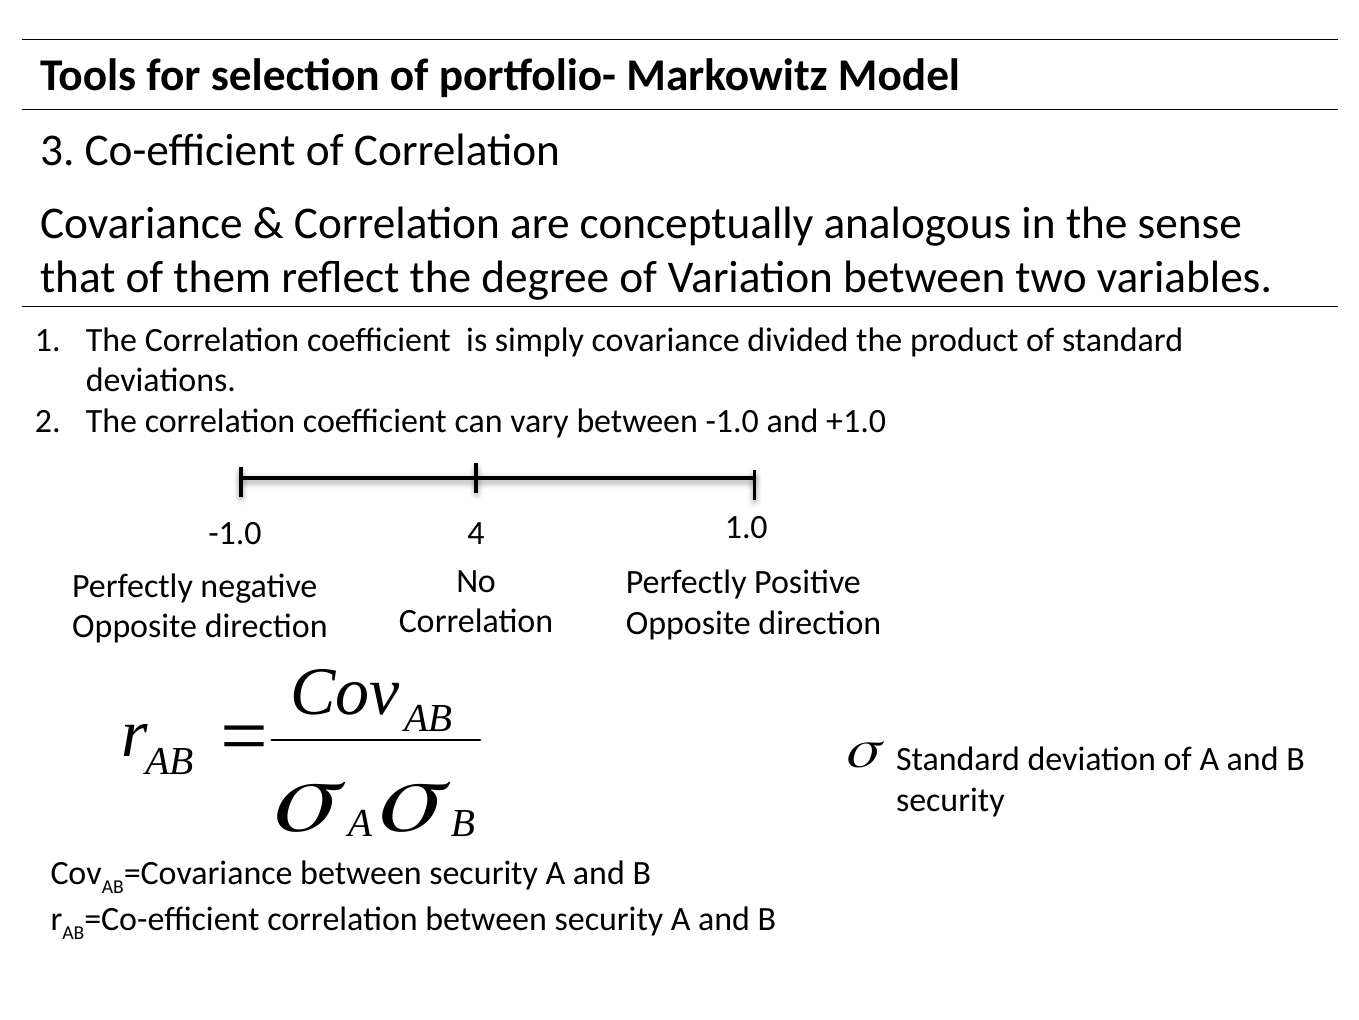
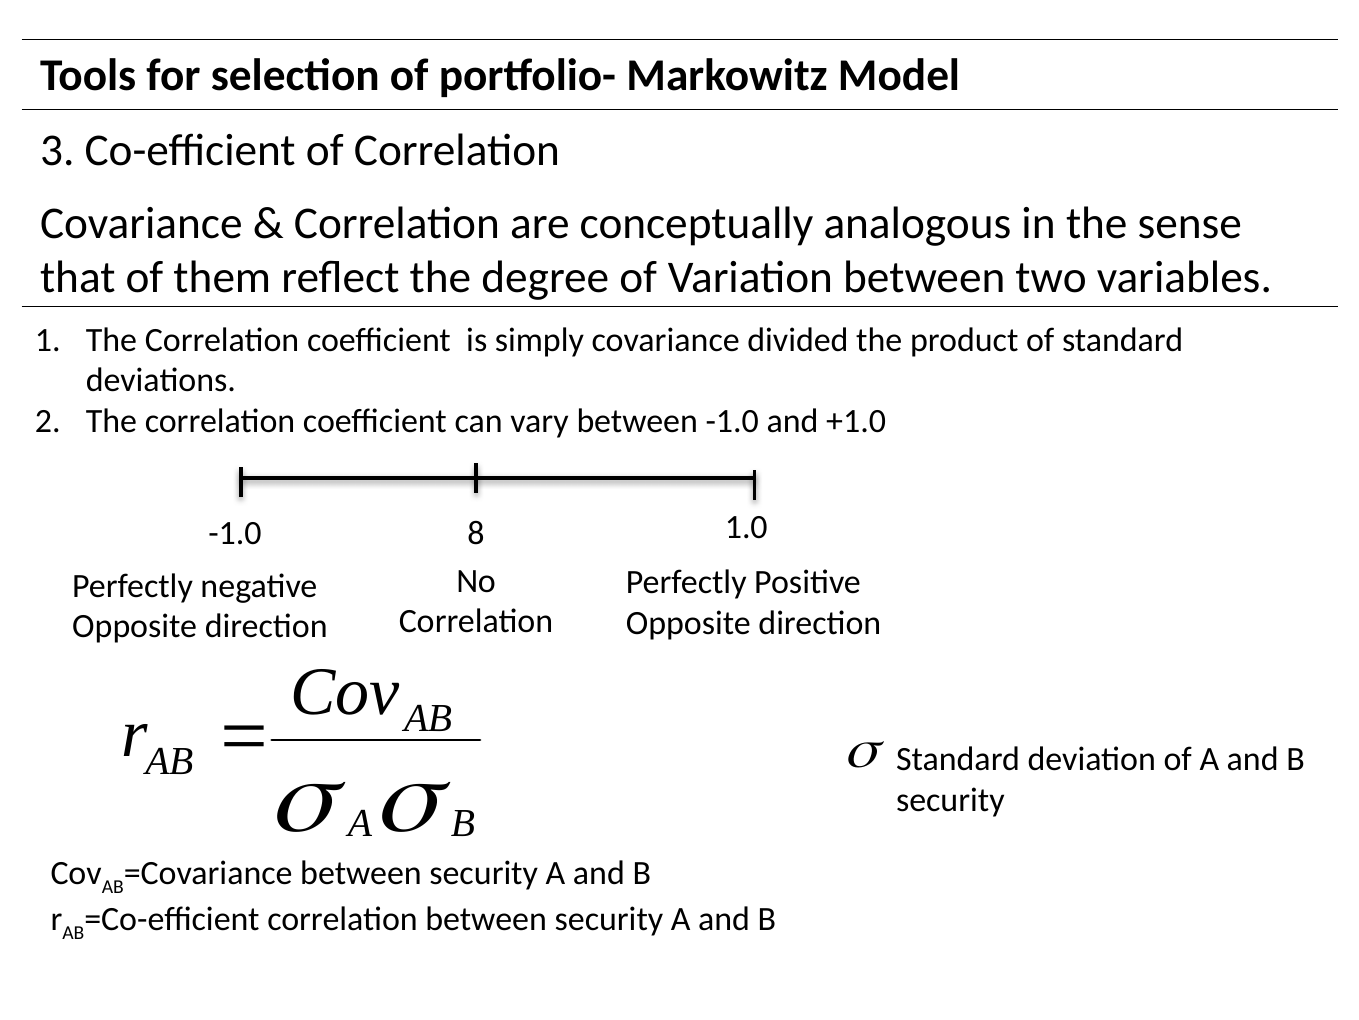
4: 4 -> 8
